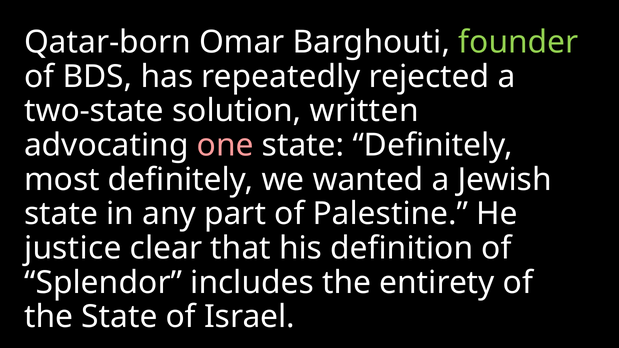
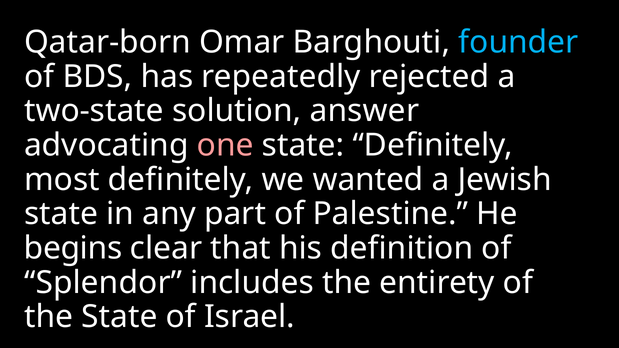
founder colour: light green -> light blue
written: written -> answer
justice: justice -> begins
